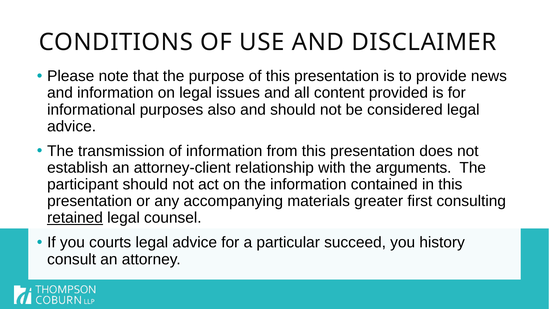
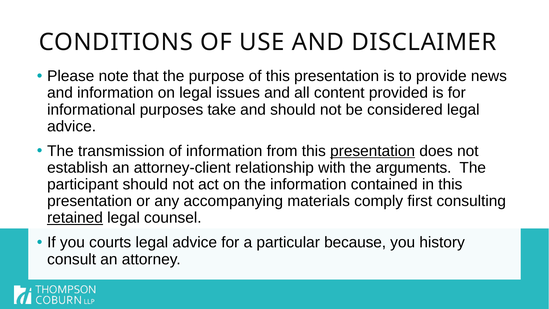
also: also -> take
presentation at (373, 151) underline: none -> present
greater: greater -> comply
succeed: succeed -> because
